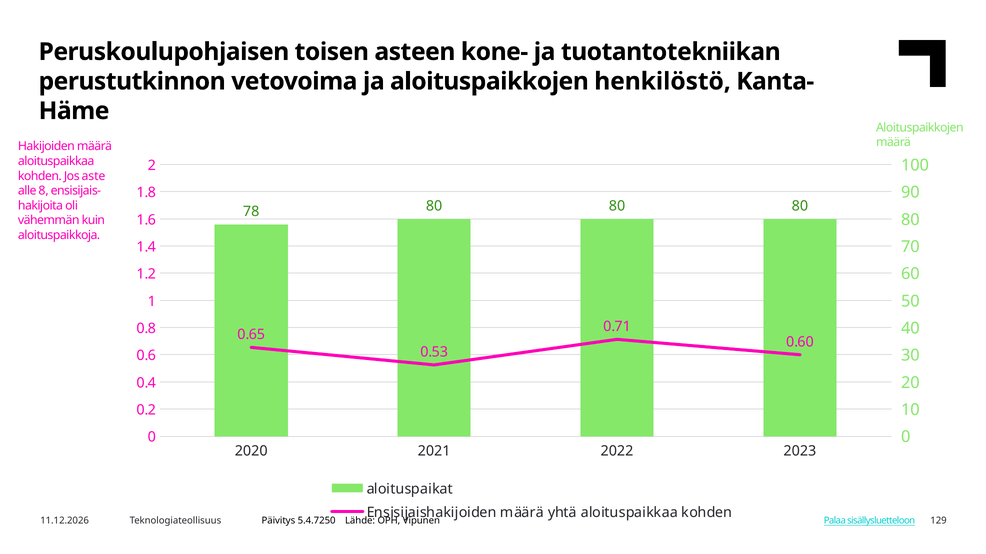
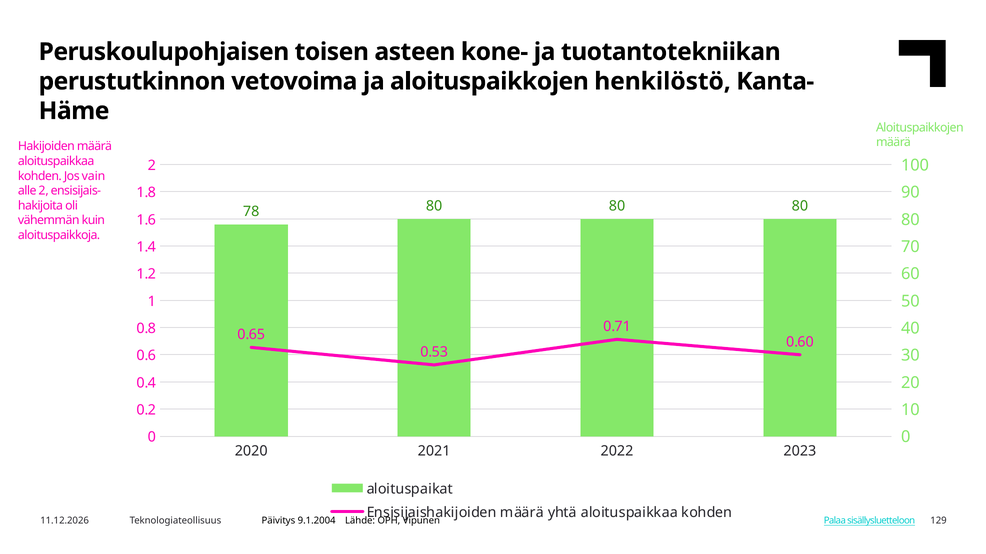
aste: aste -> vain
alle 8: 8 -> 2
5.4.7250: 5.4.7250 -> 9.1.2004
